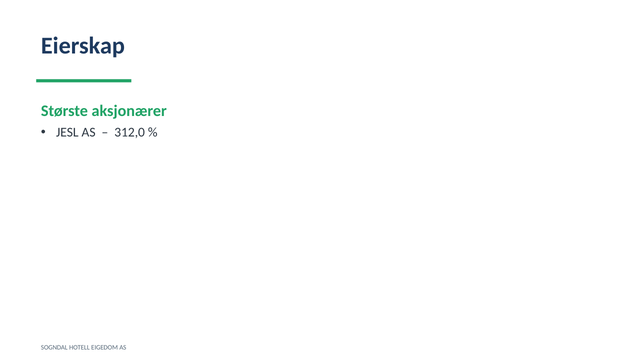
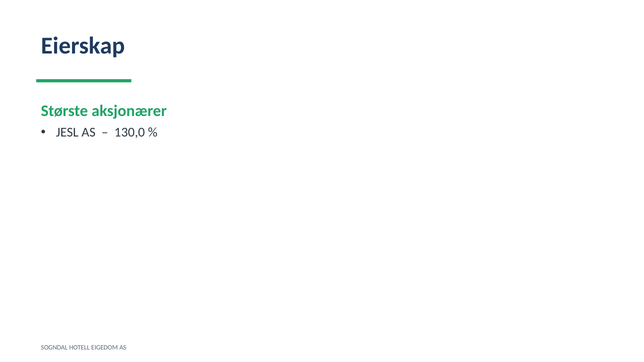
312,0: 312,0 -> 130,0
